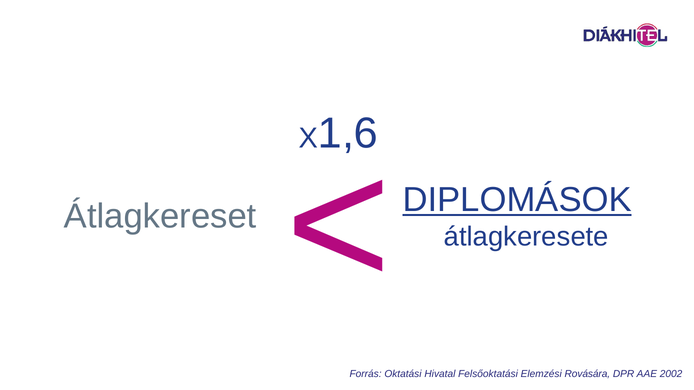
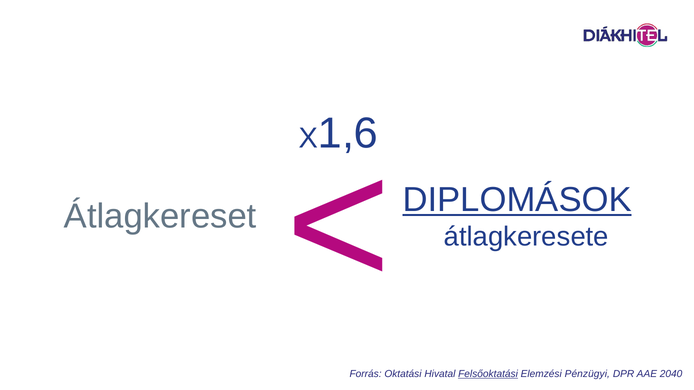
Felsőoktatási underline: none -> present
Rovására: Rovására -> Pénzügyi
2002: 2002 -> 2040
